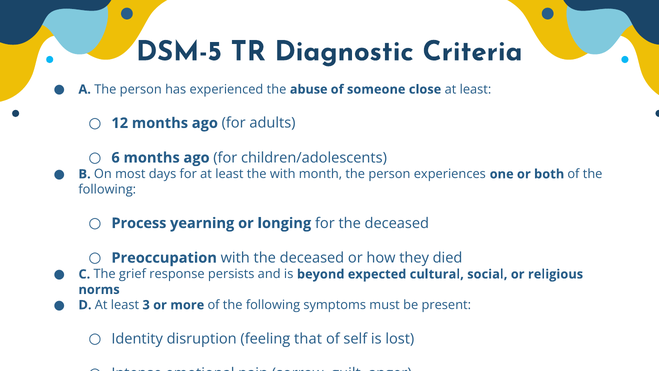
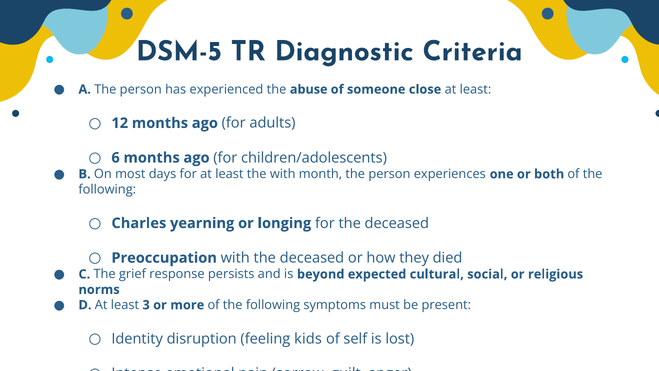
Process: Process -> Charles
that: that -> kids
